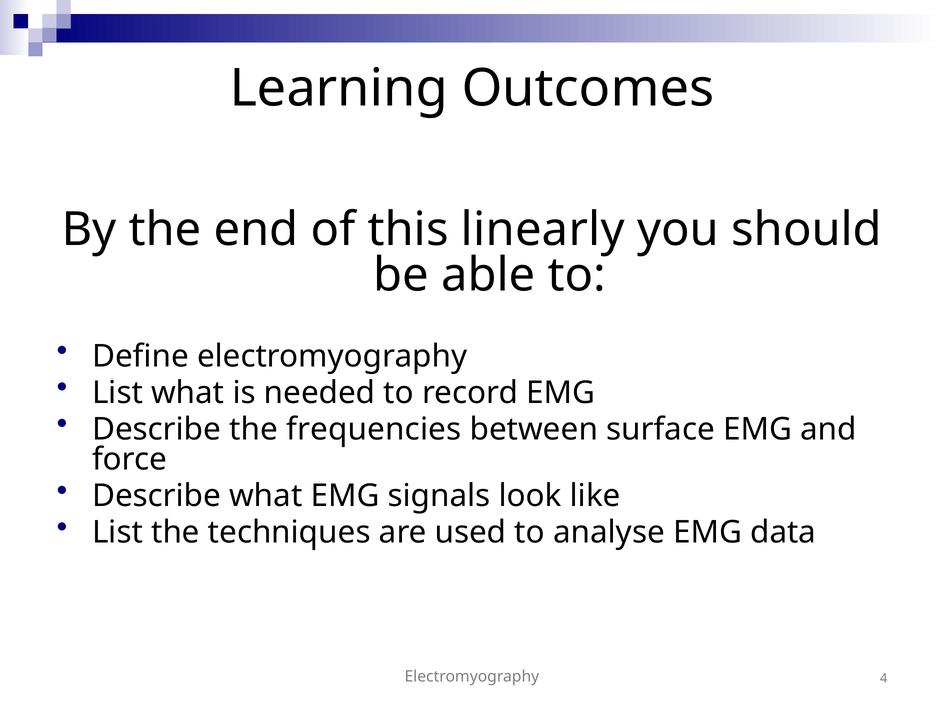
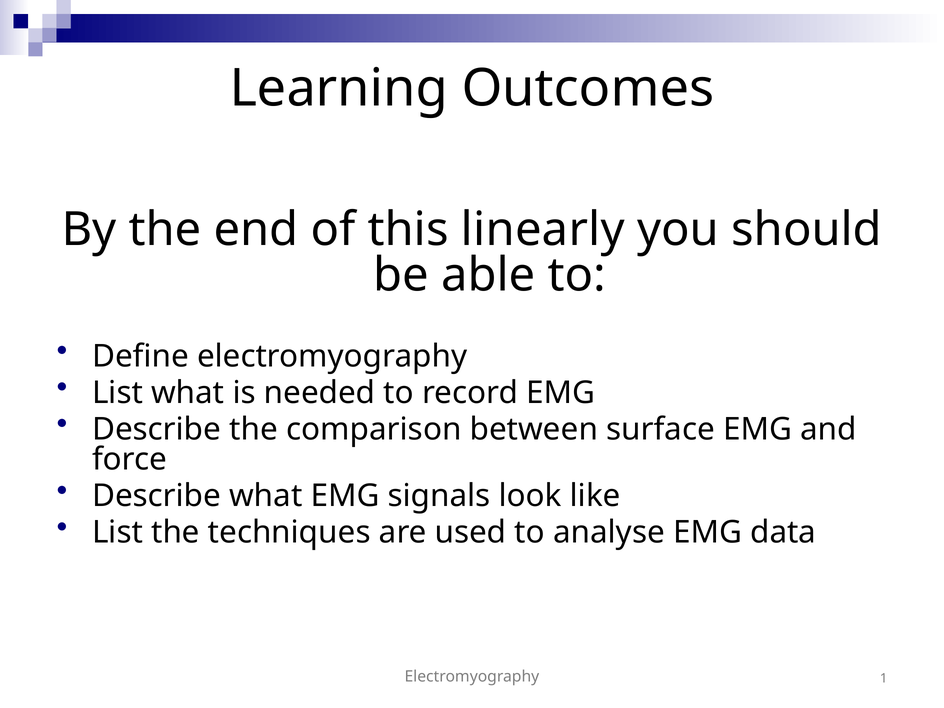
frequencies: frequencies -> comparison
4: 4 -> 1
